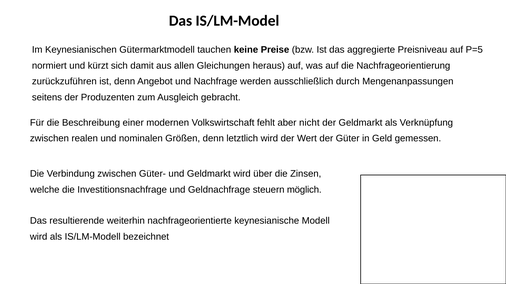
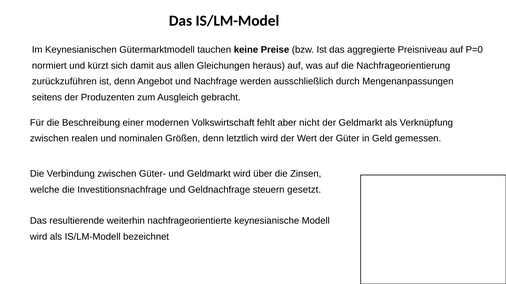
P=5: P=5 -> P=0
möglich: möglich -> gesetzt
